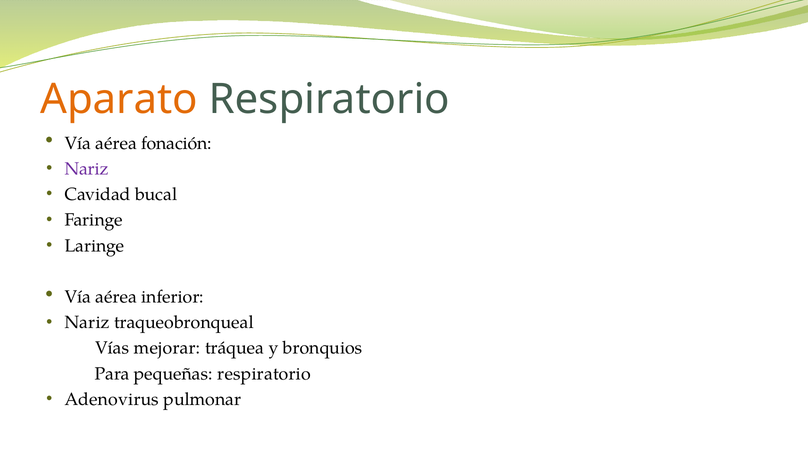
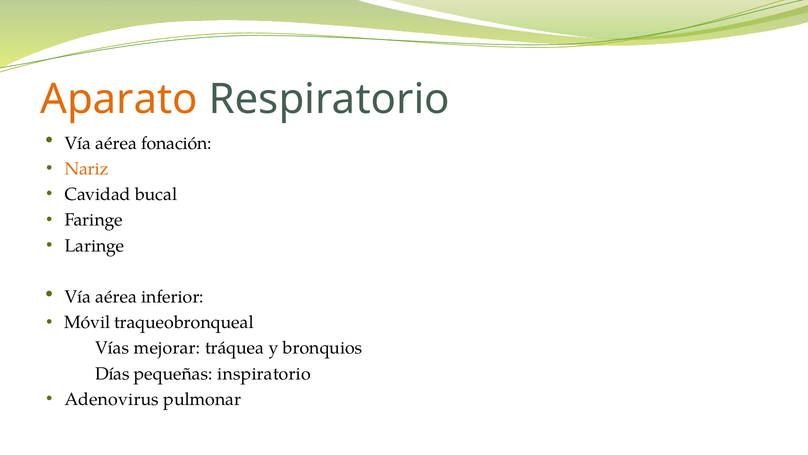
Nariz at (87, 169) colour: purple -> orange
Nariz at (87, 322): Nariz -> Móvil
Para: Para -> Días
pequeñas respiratorio: respiratorio -> inspiratorio
